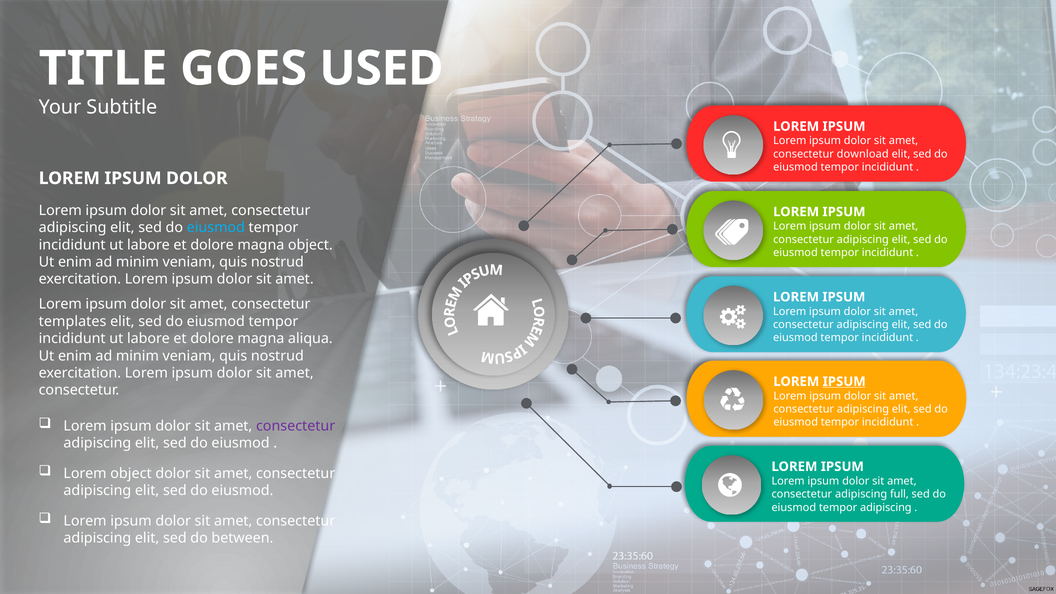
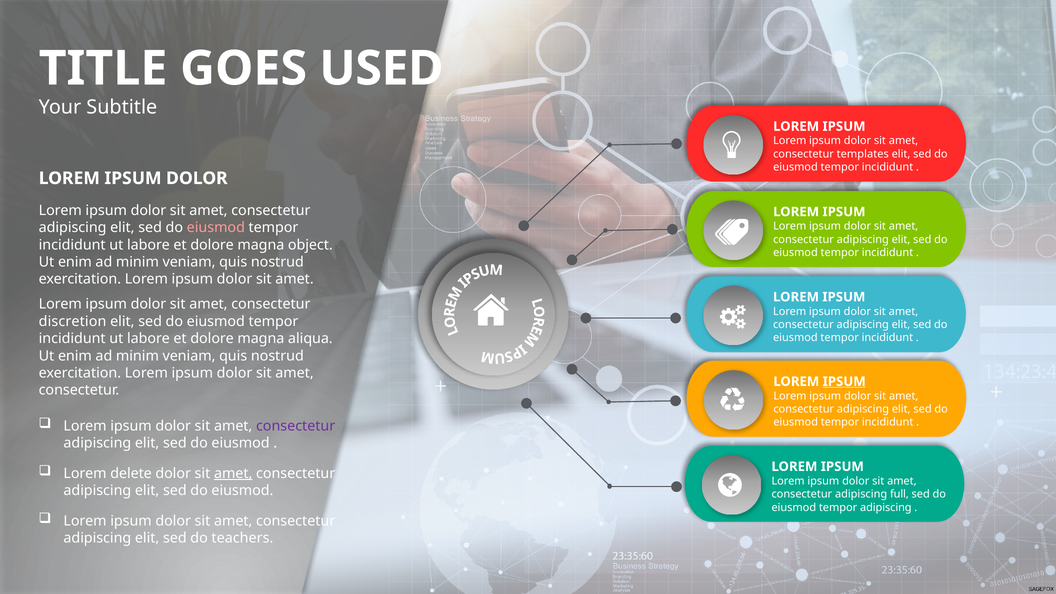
download: download -> templates
eiusmod at (216, 228) colour: light blue -> pink
templates: templates -> discretion
Lorem object: object -> delete
amet at (233, 473) underline: none -> present
between: between -> teachers
